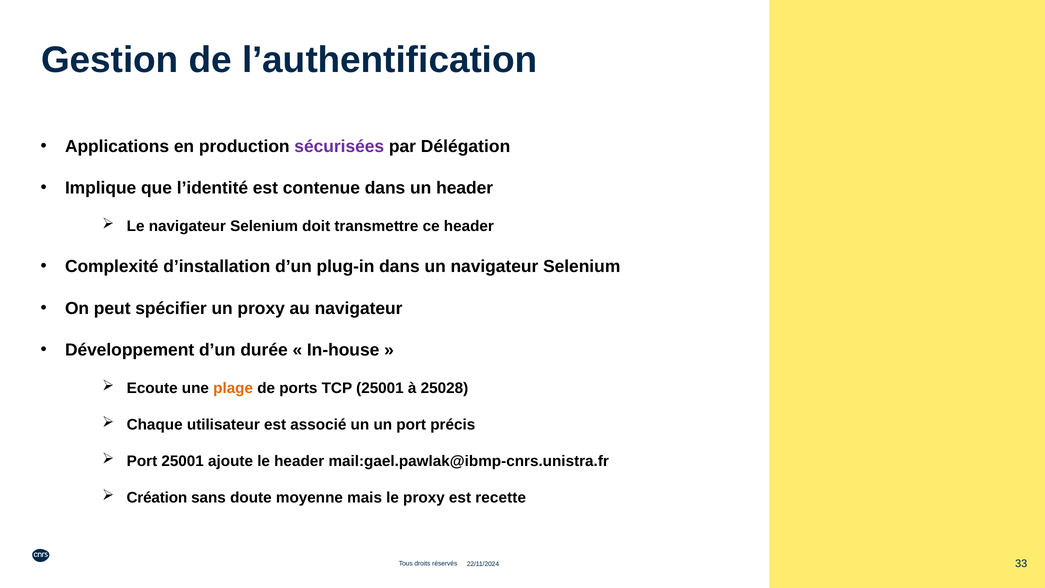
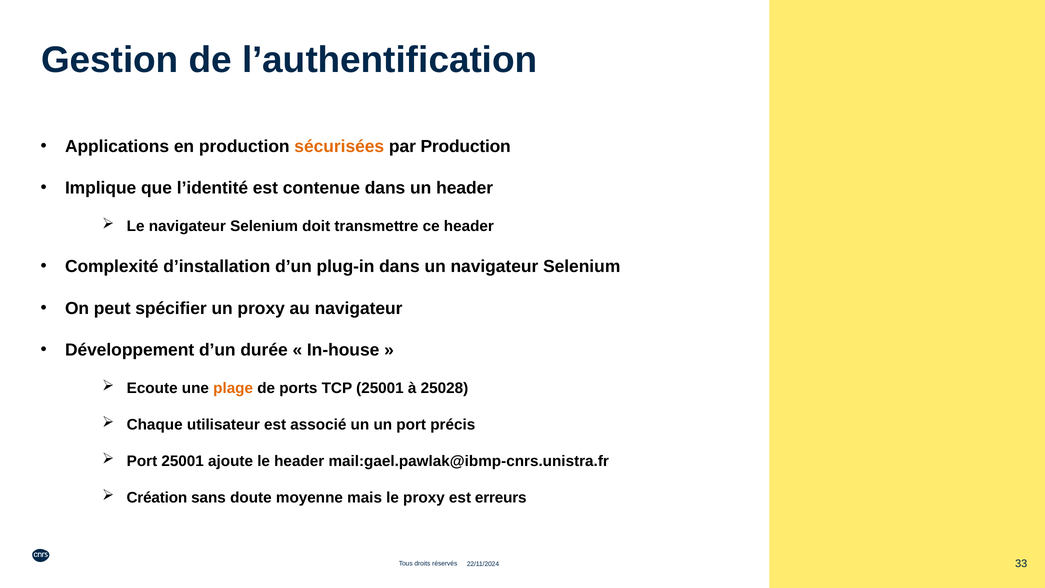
sécurisées colour: purple -> orange
par Délégation: Délégation -> Production
recette: recette -> erreurs
